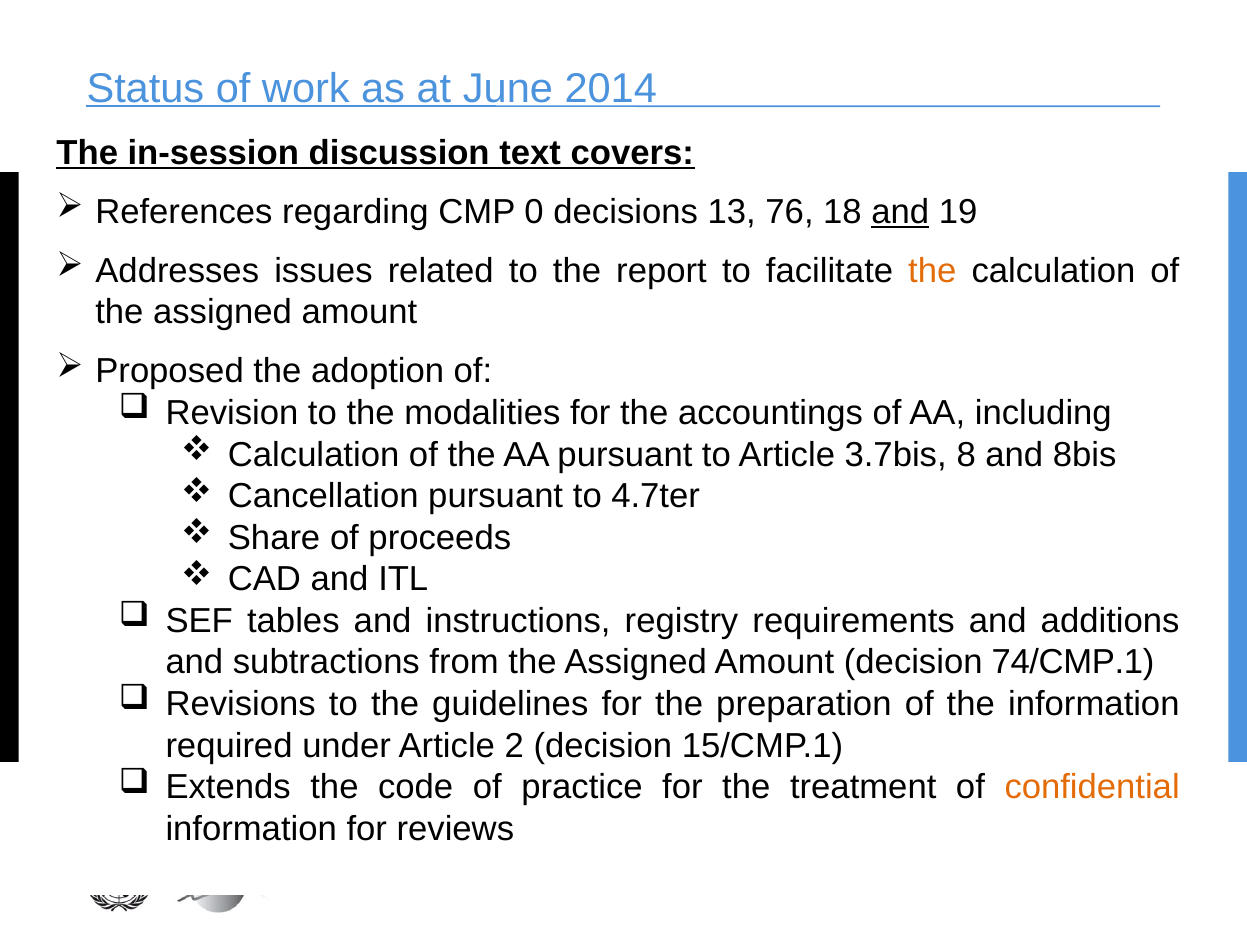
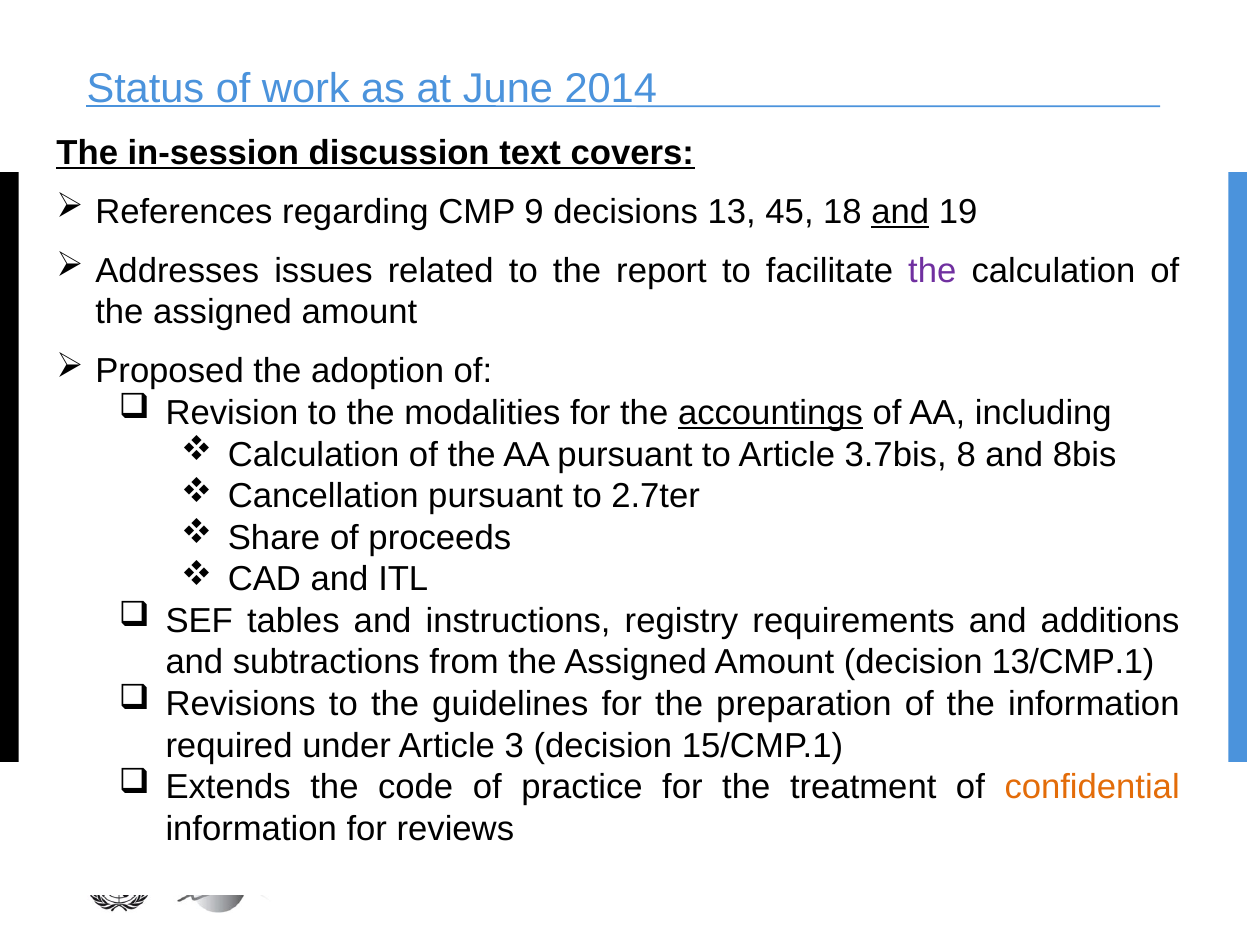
0: 0 -> 9
76: 76 -> 45
the at (932, 271) colour: orange -> purple
accountings underline: none -> present
4.7ter: 4.7ter -> 2.7ter
74/CMP.1: 74/CMP.1 -> 13/CMP.1
2: 2 -> 3
